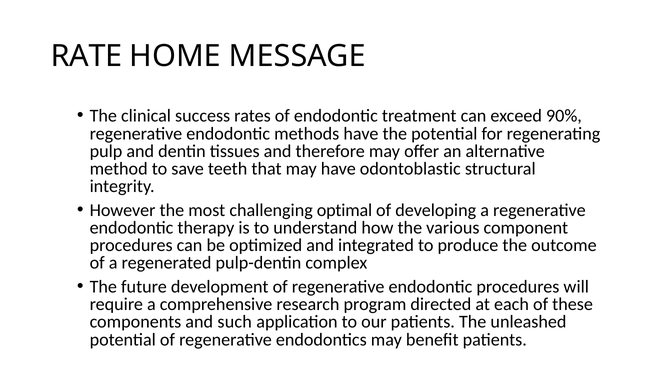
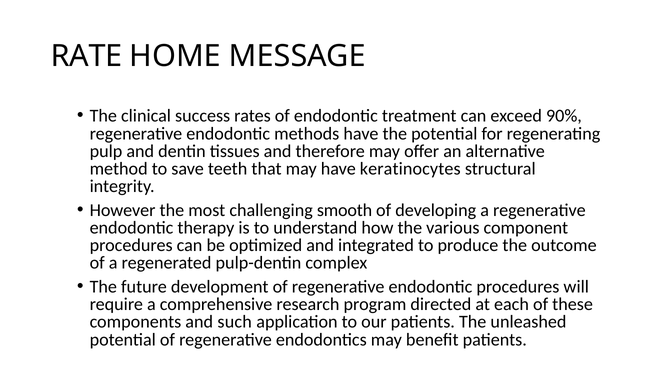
odontoblastic: odontoblastic -> keratinocytes
optimal: optimal -> smooth
